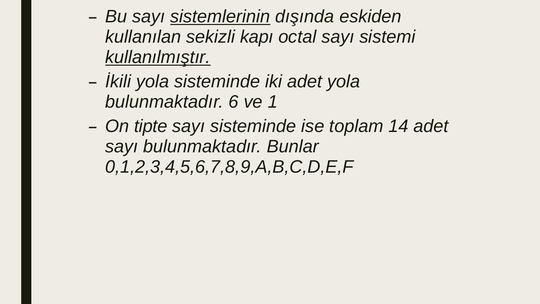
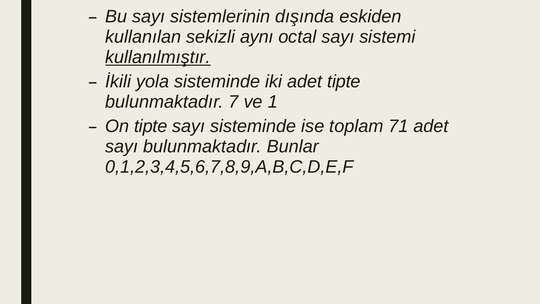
sistemlerinin underline: present -> none
kapı: kapı -> aynı
adet yola: yola -> tipte
6: 6 -> 7
14: 14 -> 71
